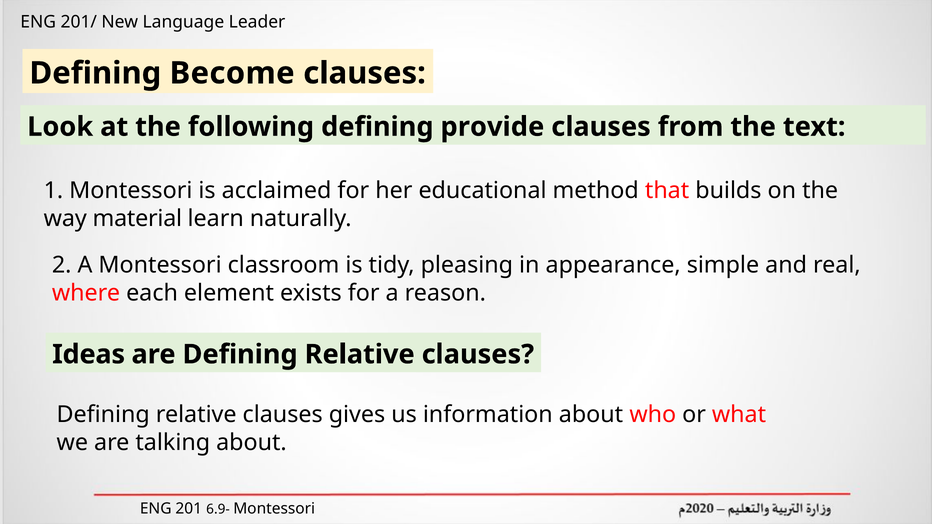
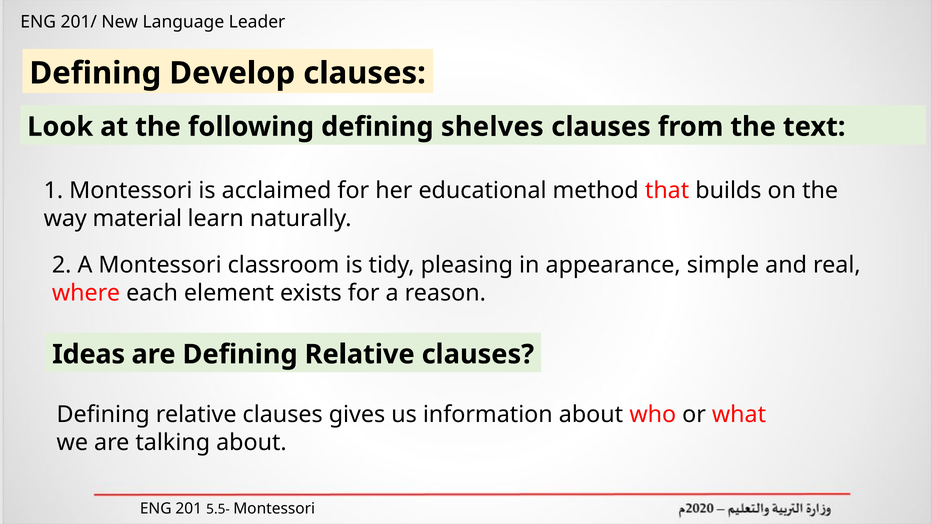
Become: Become -> Develop
provide: provide -> shelves
6.9-: 6.9- -> 5.5-
